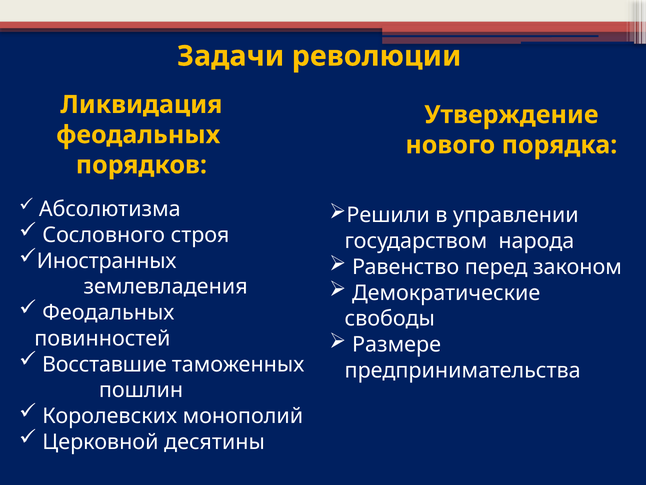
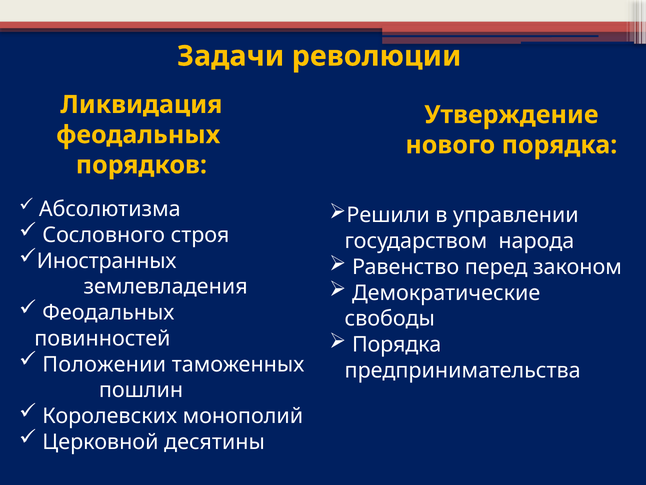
Размере at (397, 344): Размере -> Порядка
Восставшие: Восставшие -> Положении
